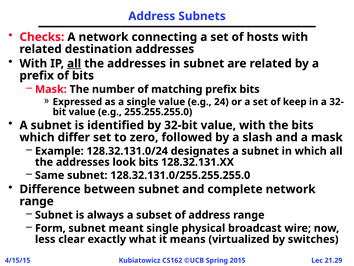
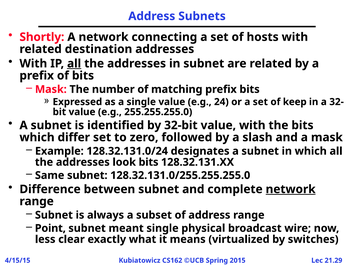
Checks: Checks -> Shortly
network at (291, 189) underline: none -> present
Form: Form -> Point
